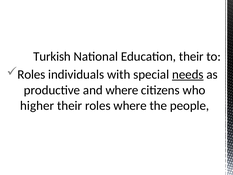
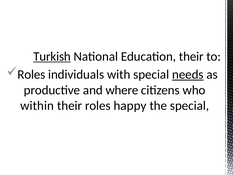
Turkish underline: none -> present
higher: higher -> within
roles where: where -> happy
the people: people -> special
